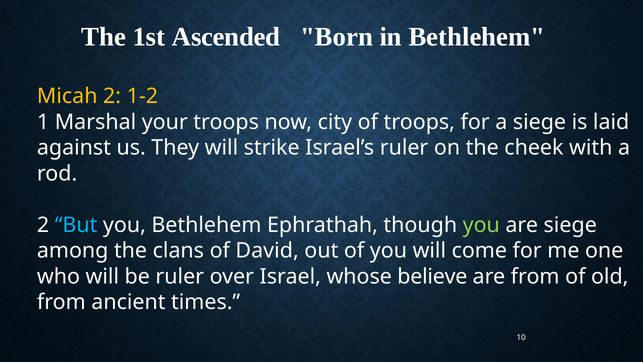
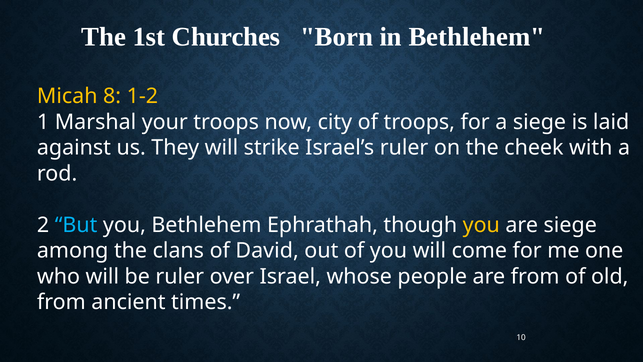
Ascended: Ascended -> Churches
Micah 2: 2 -> 8
you at (481, 225) colour: light green -> yellow
believe: believe -> people
